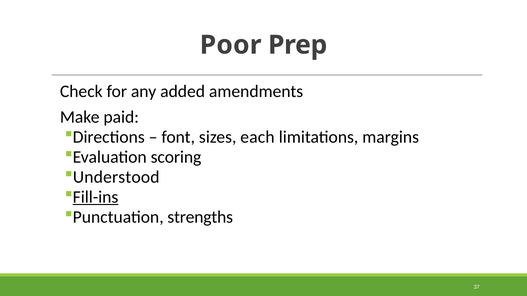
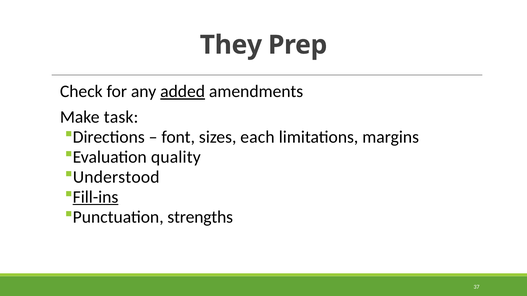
Poor: Poor -> They
added underline: none -> present
paid: paid -> task
scoring: scoring -> quality
